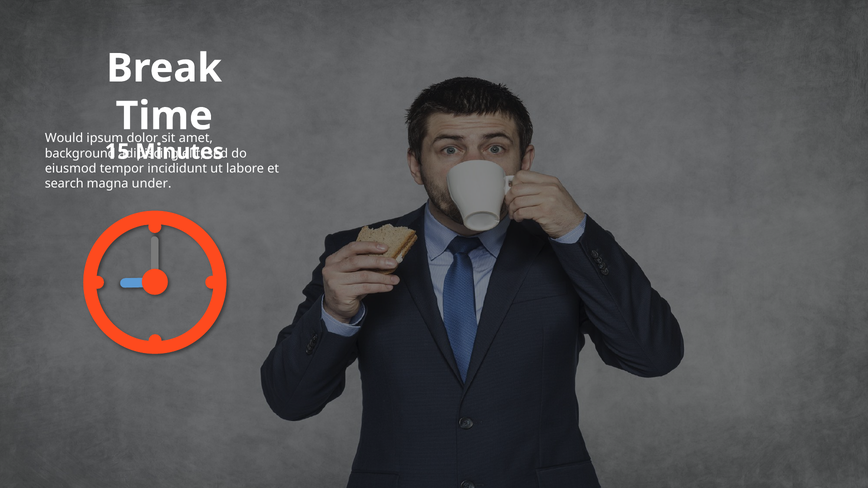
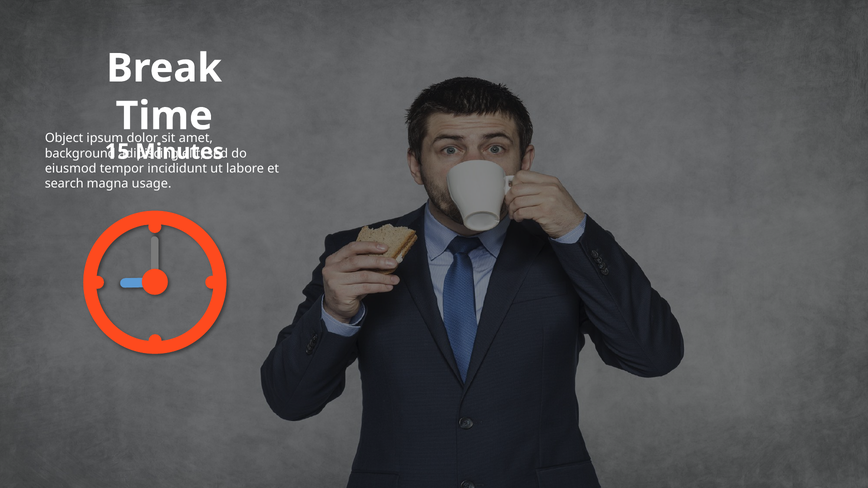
Would: Would -> Object
under: under -> usage
